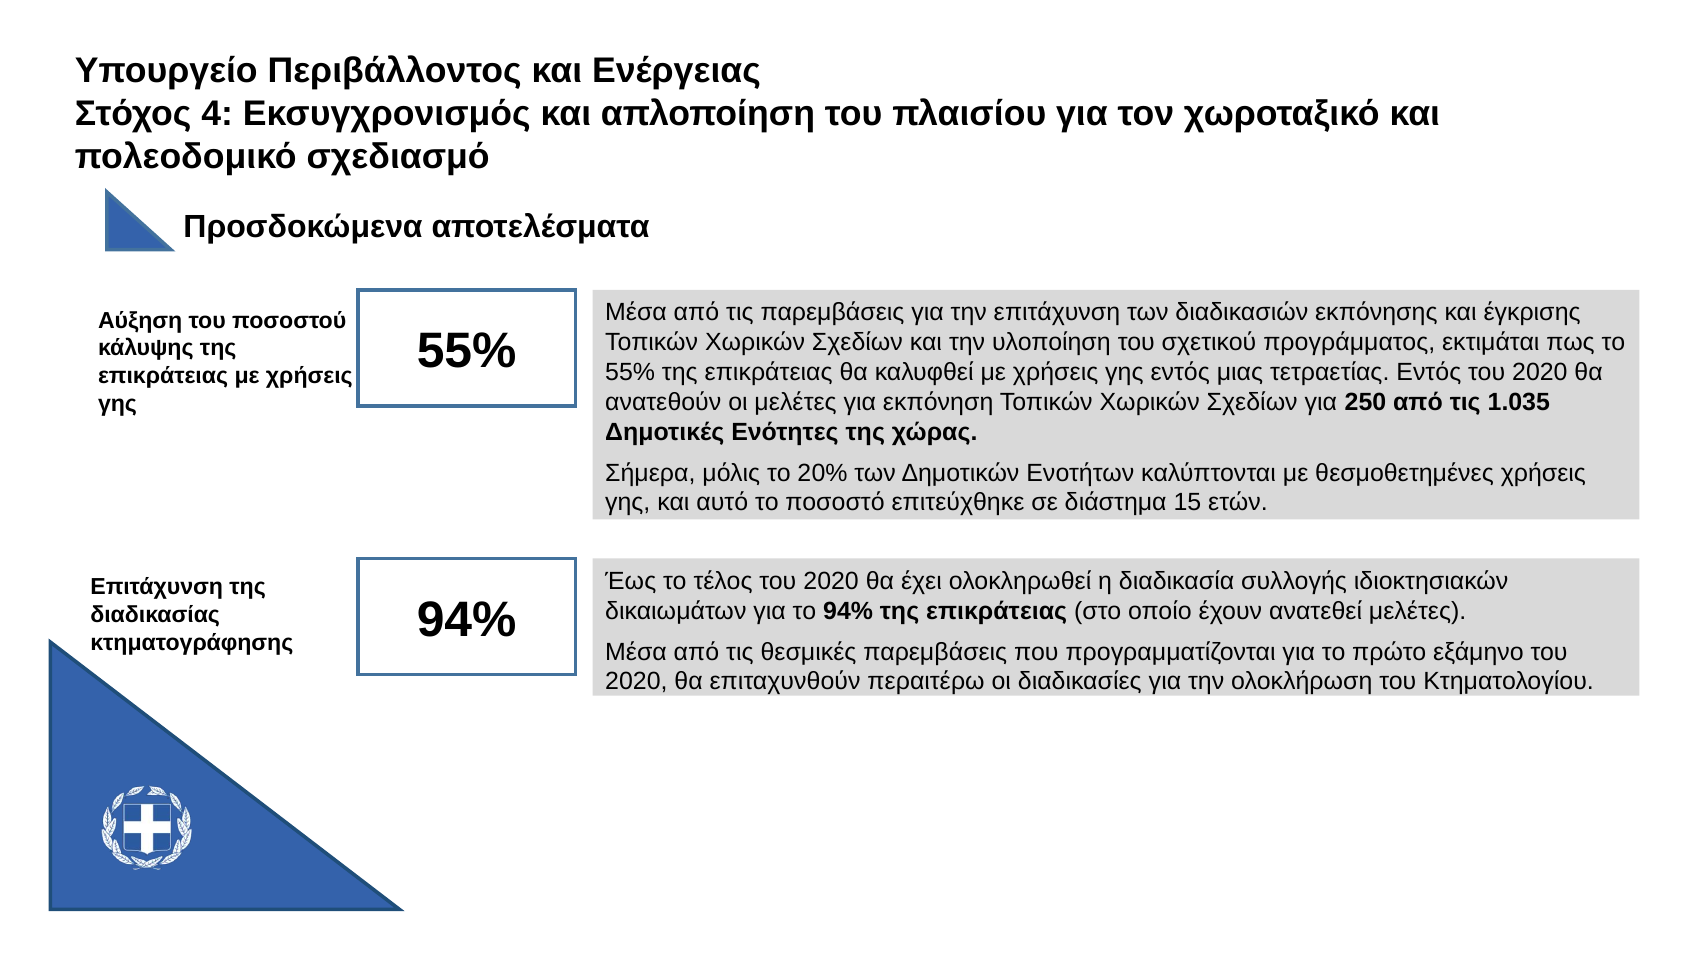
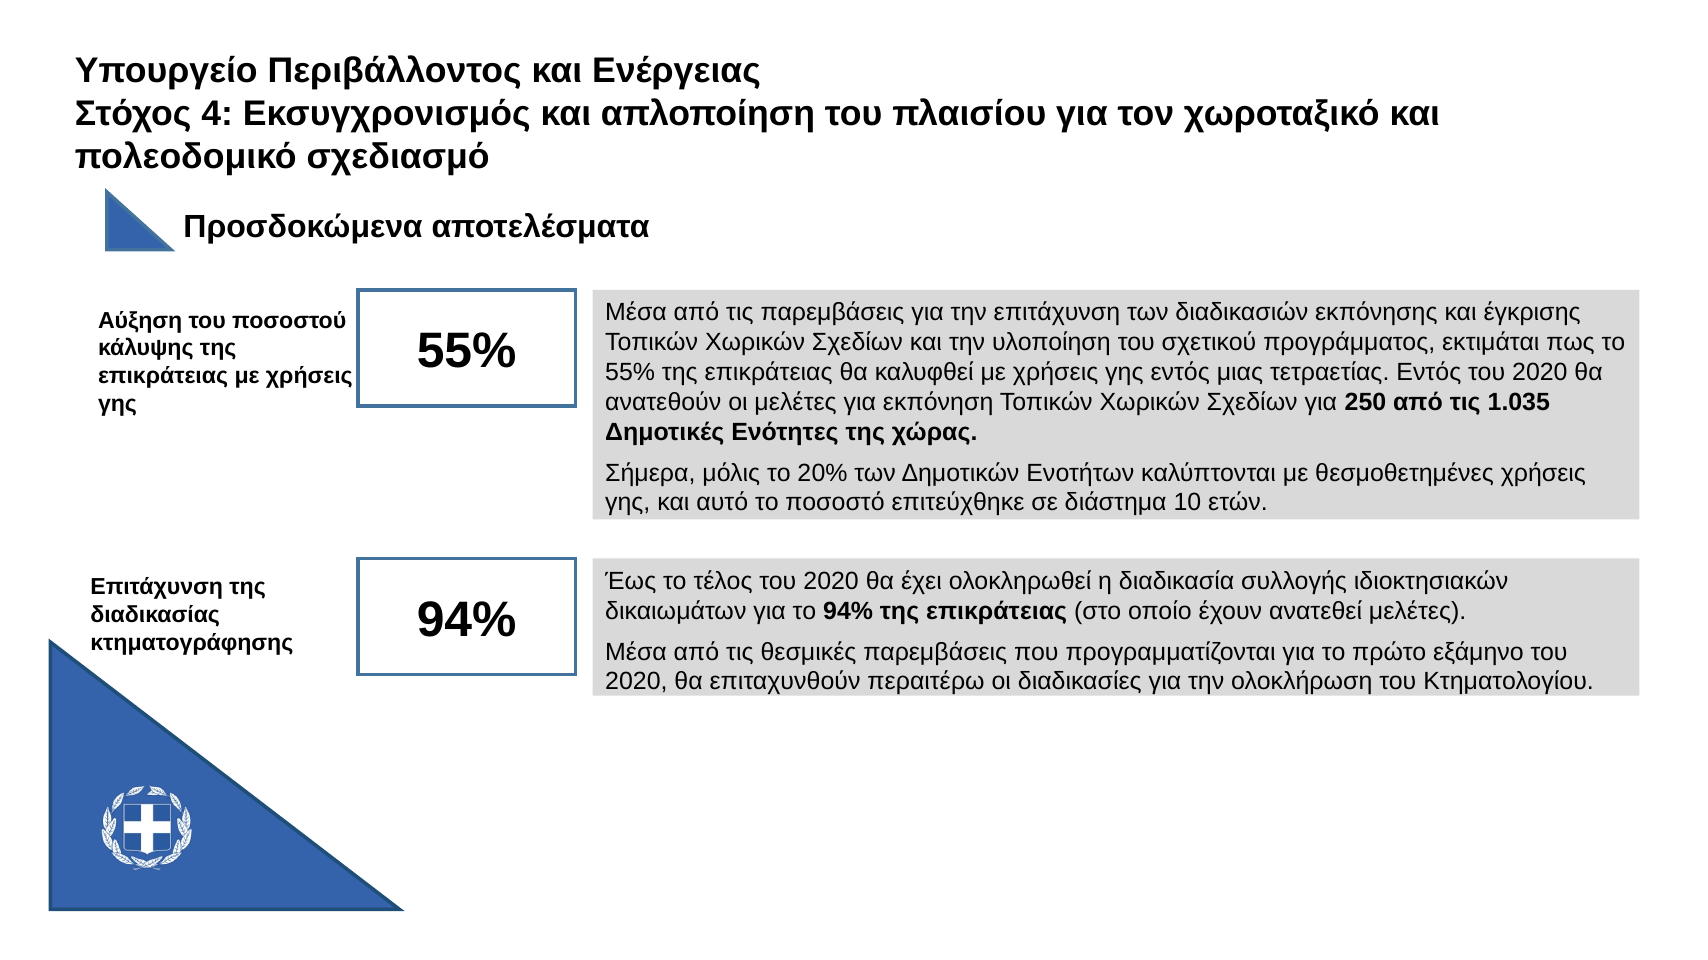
15: 15 -> 10
